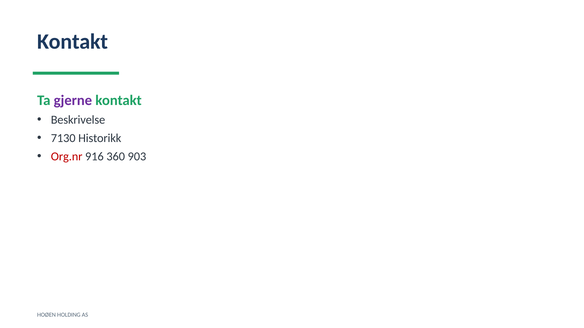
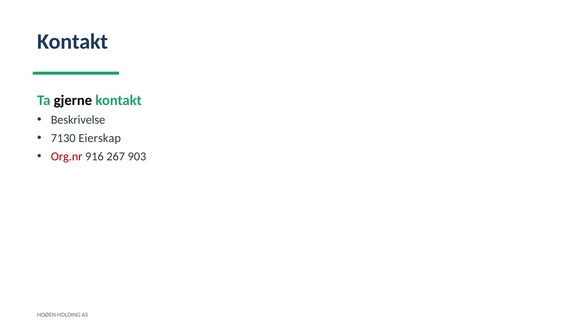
gjerne colour: purple -> black
Historikk: Historikk -> Eierskap
360: 360 -> 267
